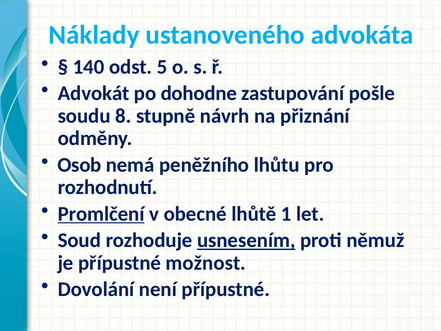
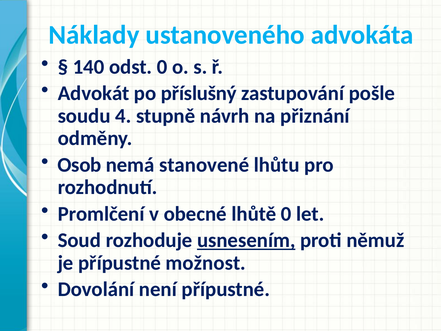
odst 5: 5 -> 0
dohodne: dohodne -> příslušný
8: 8 -> 4
peněžního: peněžního -> stanovené
Promlčení underline: present -> none
lhůtě 1: 1 -> 0
